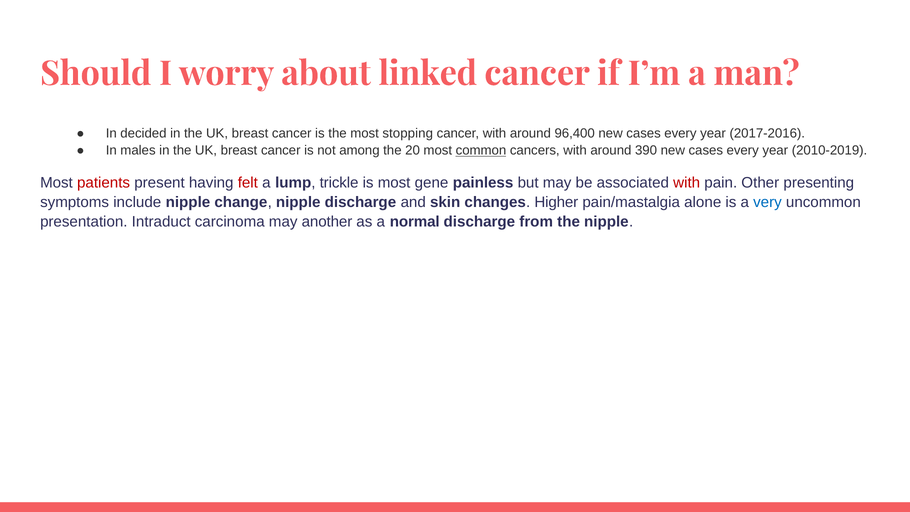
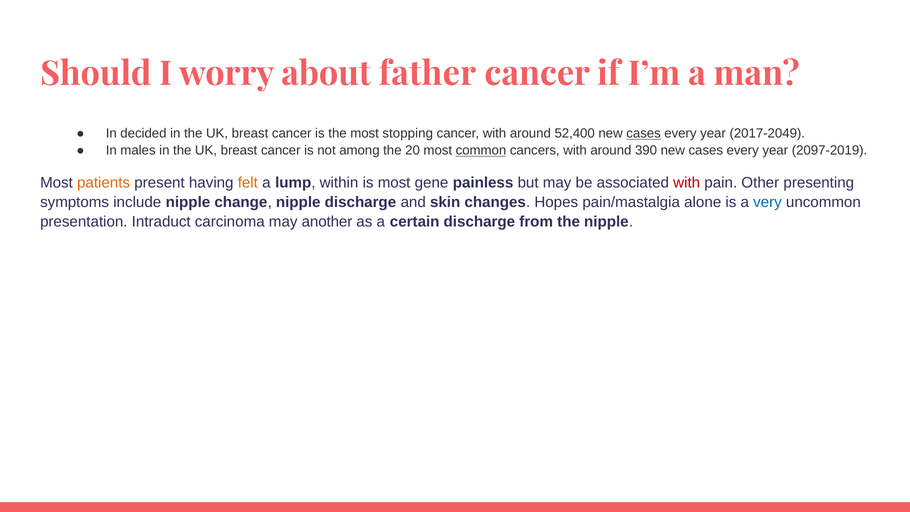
linked: linked -> father
96,400: 96,400 -> 52,400
cases at (644, 134) underline: none -> present
2017-2016: 2017-2016 -> 2017-2049
2010-2019: 2010-2019 -> 2097-2019
patients colour: red -> orange
felt colour: red -> orange
trickle: trickle -> within
Higher: Higher -> Hopes
normal: normal -> certain
